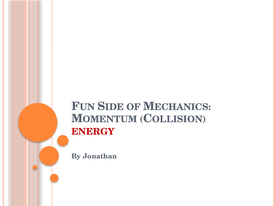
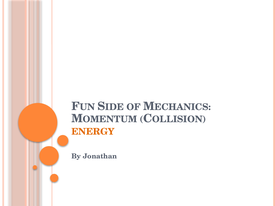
ENERGY colour: red -> orange
